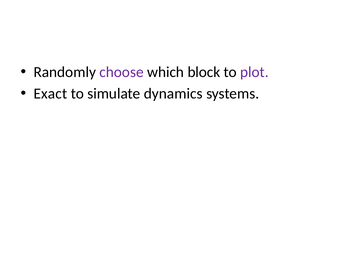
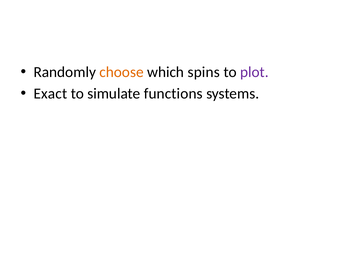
choose colour: purple -> orange
block: block -> spins
dynamics: dynamics -> functions
